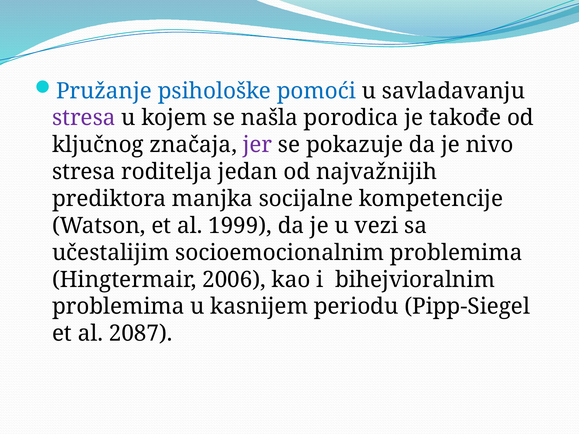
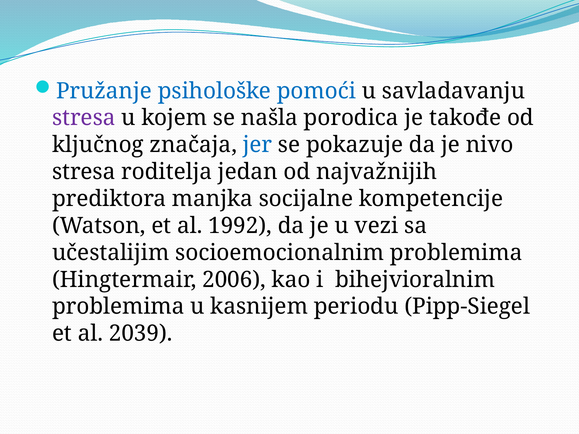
jer colour: purple -> blue
1999: 1999 -> 1992
2087: 2087 -> 2039
